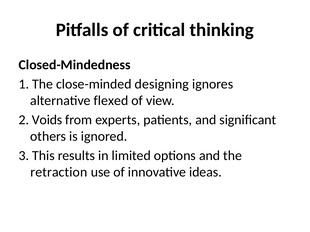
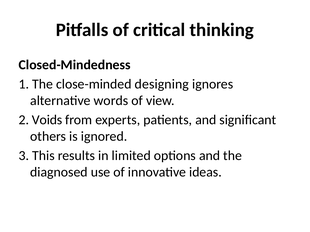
flexed: flexed -> words
retraction: retraction -> diagnosed
